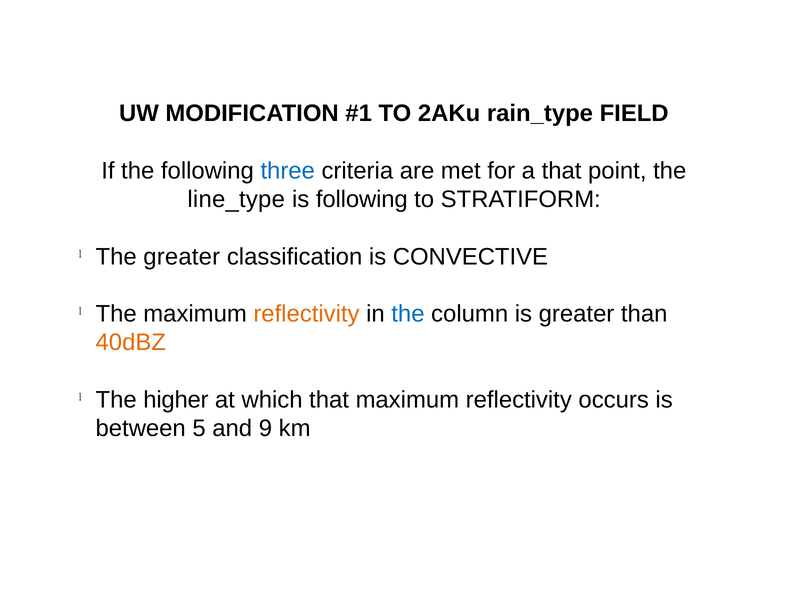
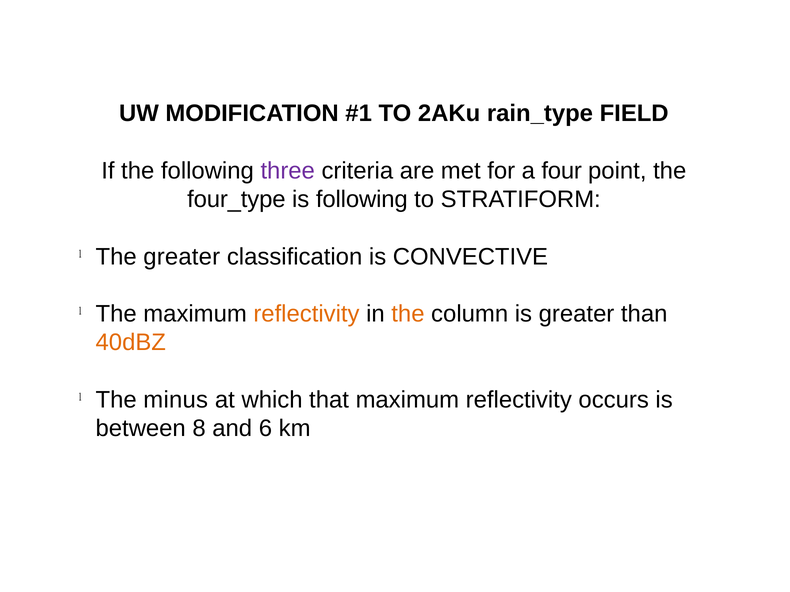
three colour: blue -> purple
a that: that -> four
line_type: line_type -> four_type
the at (408, 314) colour: blue -> orange
higher: higher -> minus
5: 5 -> 8
9: 9 -> 6
